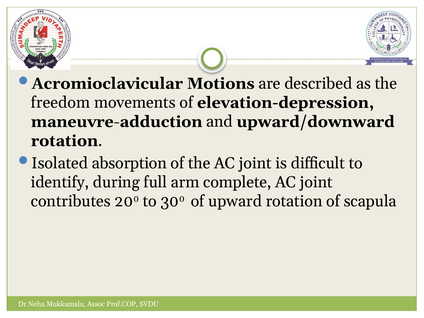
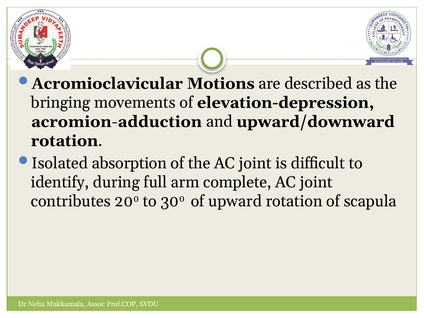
freedom: freedom -> bringing
maneuvre-adduction: maneuvre-adduction -> acromion-adduction
